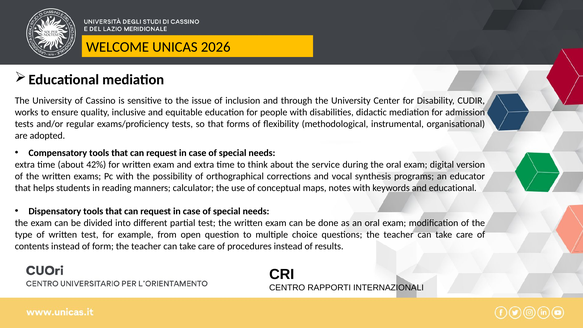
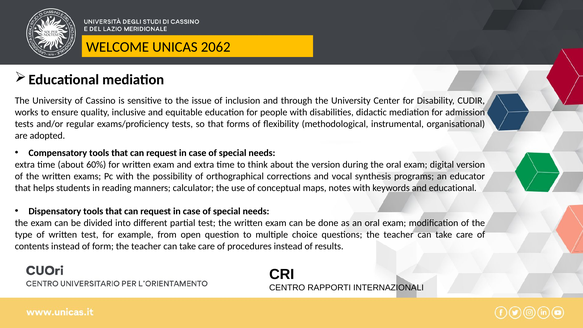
2026: 2026 -> 2062
42%: 42% -> 60%
the service: service -> version
